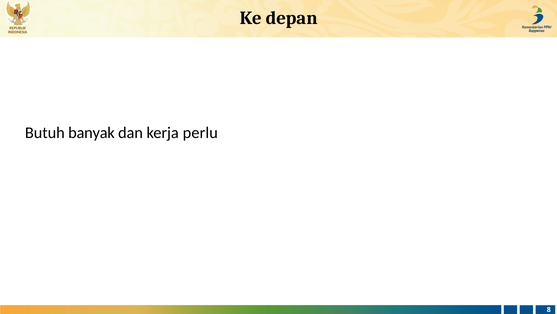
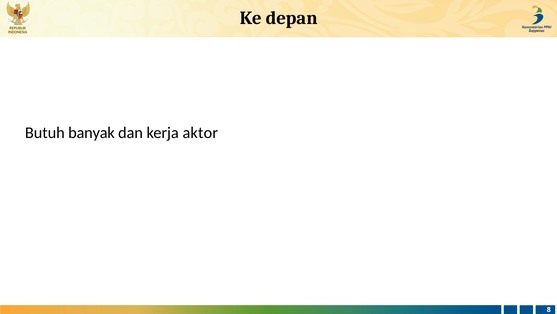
perlu: perlu -> aktor
